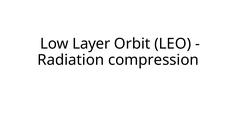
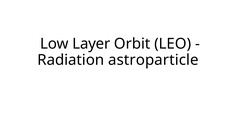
compression: compression -> astroparticle
